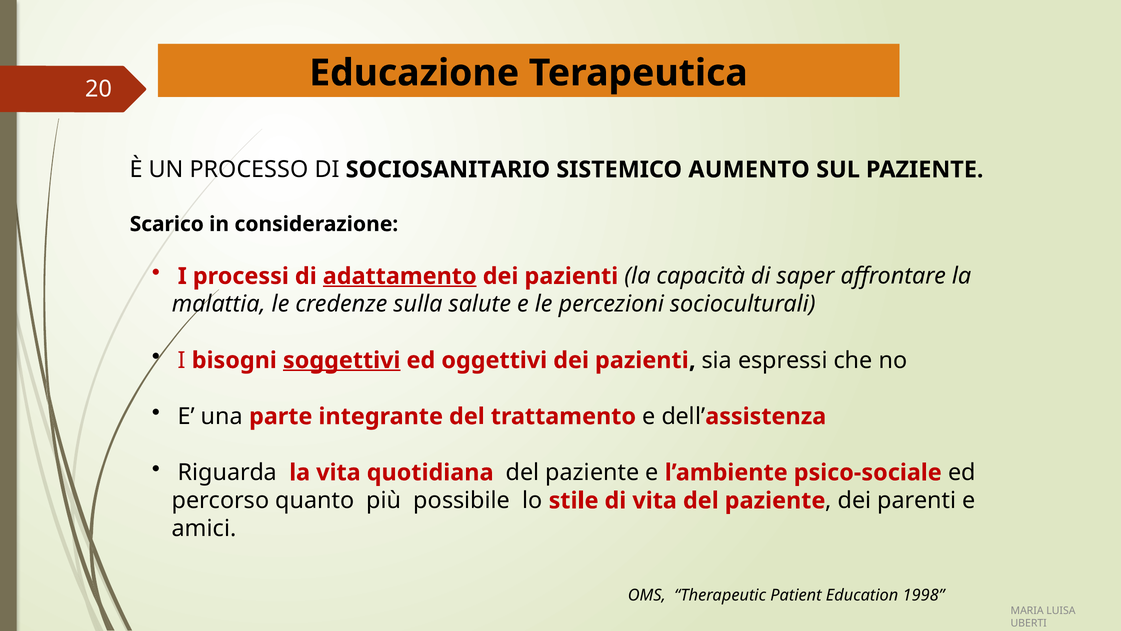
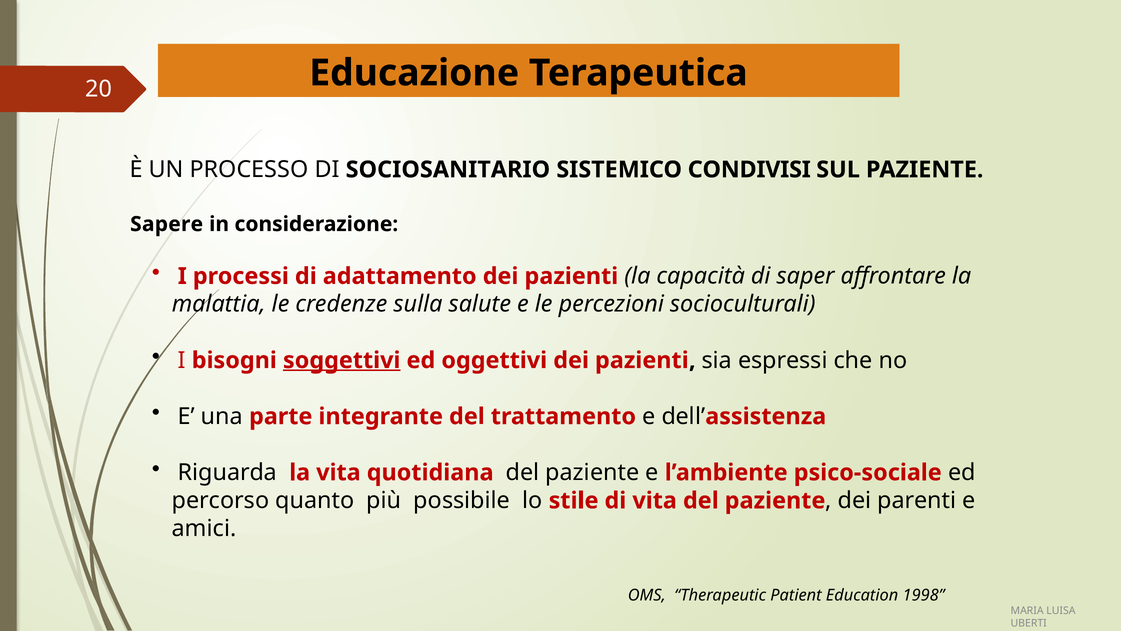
AUMENTO: AUMENTO -> CONDIVISI
Scarico: Scarico -> Sapere
adattamento underline: present -> none
